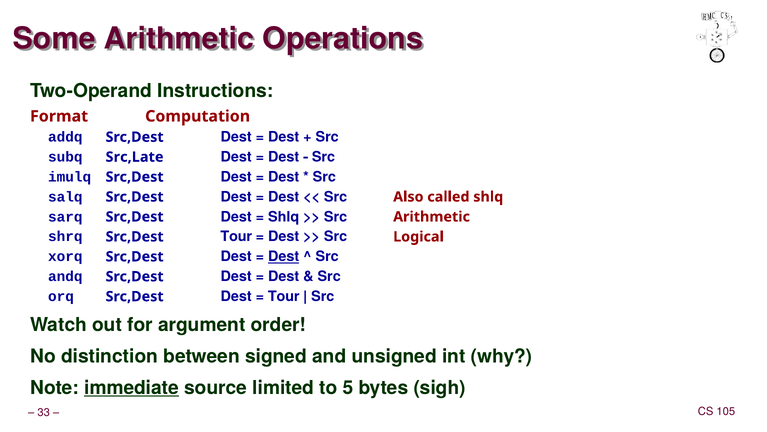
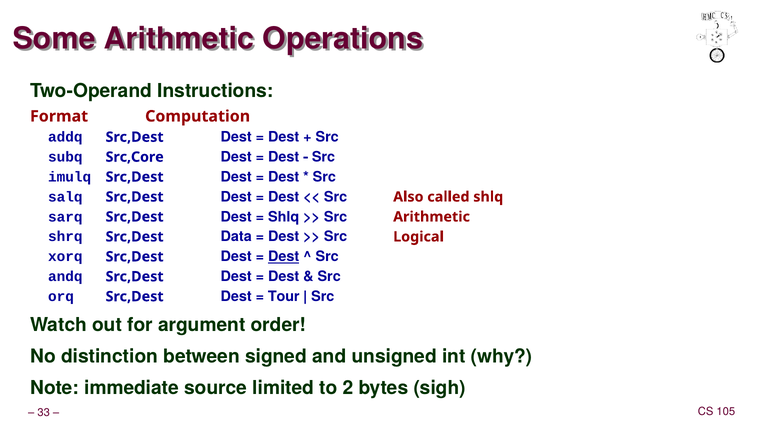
Src,Late: Src,Late -> Src,Core
Src,Dest Tour: Tour -> Data
immediate underline: present -> none
5: 5 -> 2
